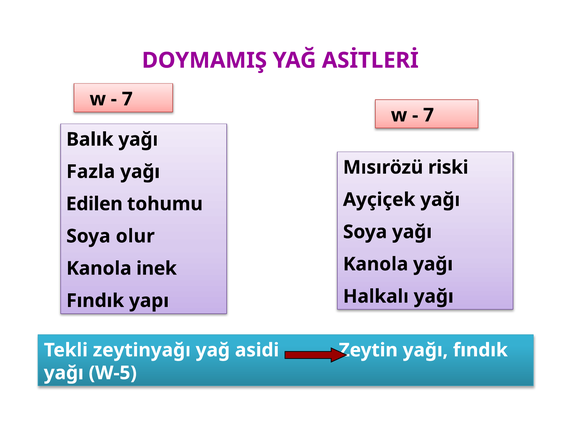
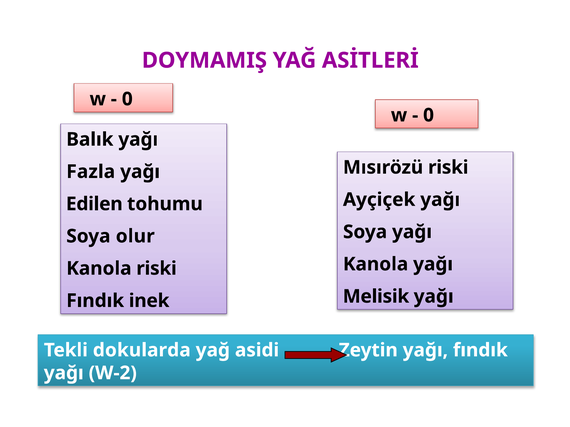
7 at (127, 99): 7 -> 0
7 at (429, 115): 7 -> 0
Kanola inek: inek -> riski
Halkalı: Halkalı -> Melisik
yapı: yapı -> inek
zeytinyağı: zeytinyağı -> dokularda
W-5: W-5 -> W-2
